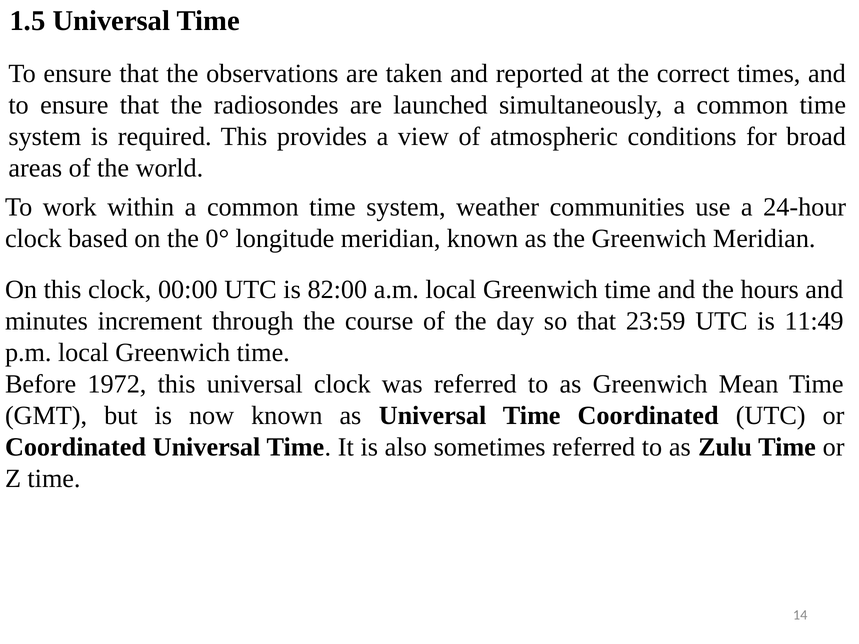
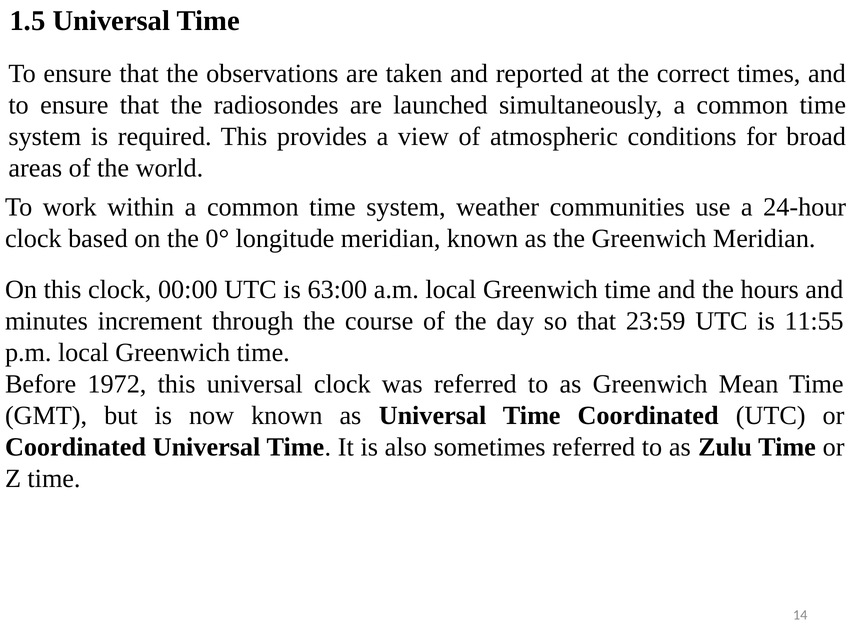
82:00: 82:00 -> 63:00
11:49: 11:49 -> 11:55
